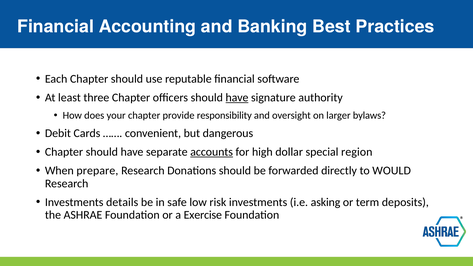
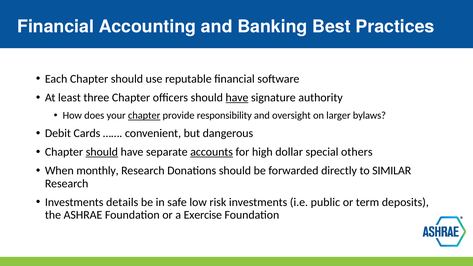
chapter at (144, 115) underline: none -> present
should at (102, 152) underline: none -> present
region: region -> others
prepare: prepare -> monthly
WOULD: WOULD -> SIMILAR
asking: asking -> public
